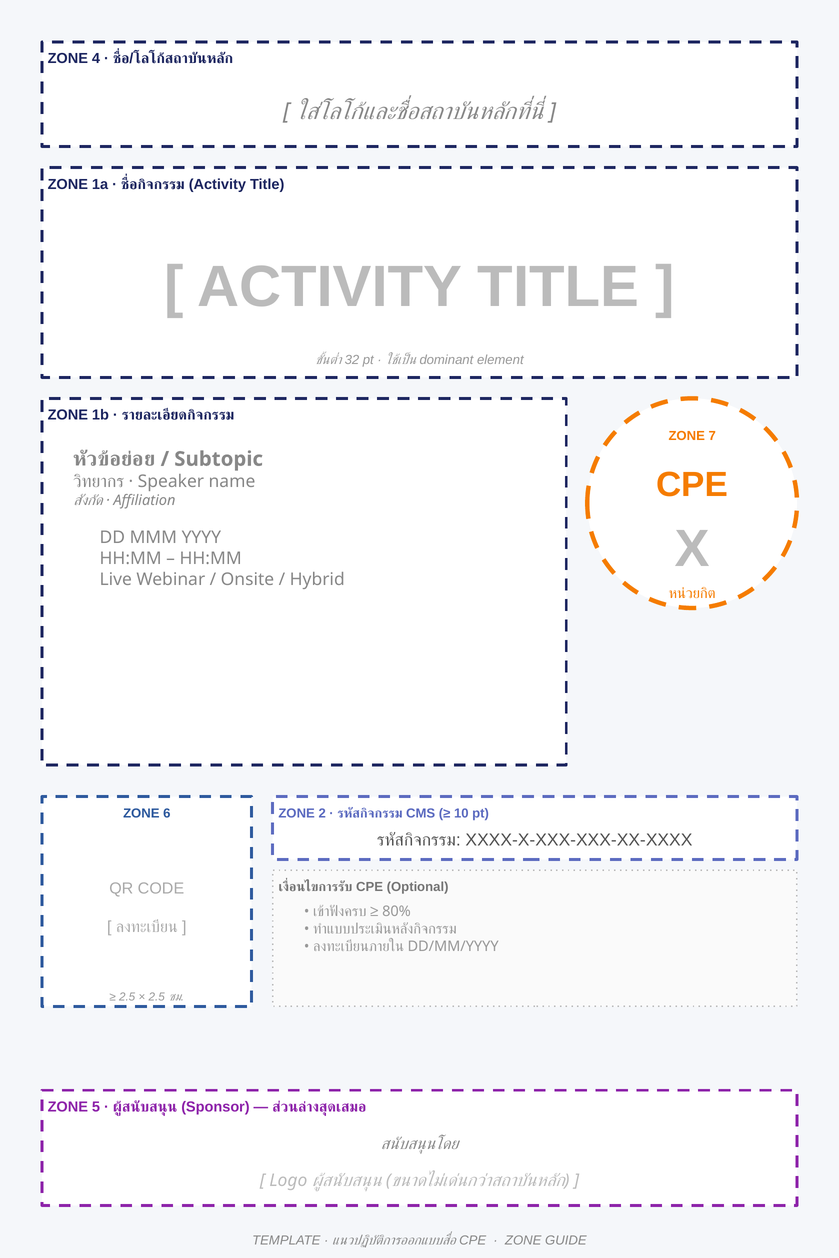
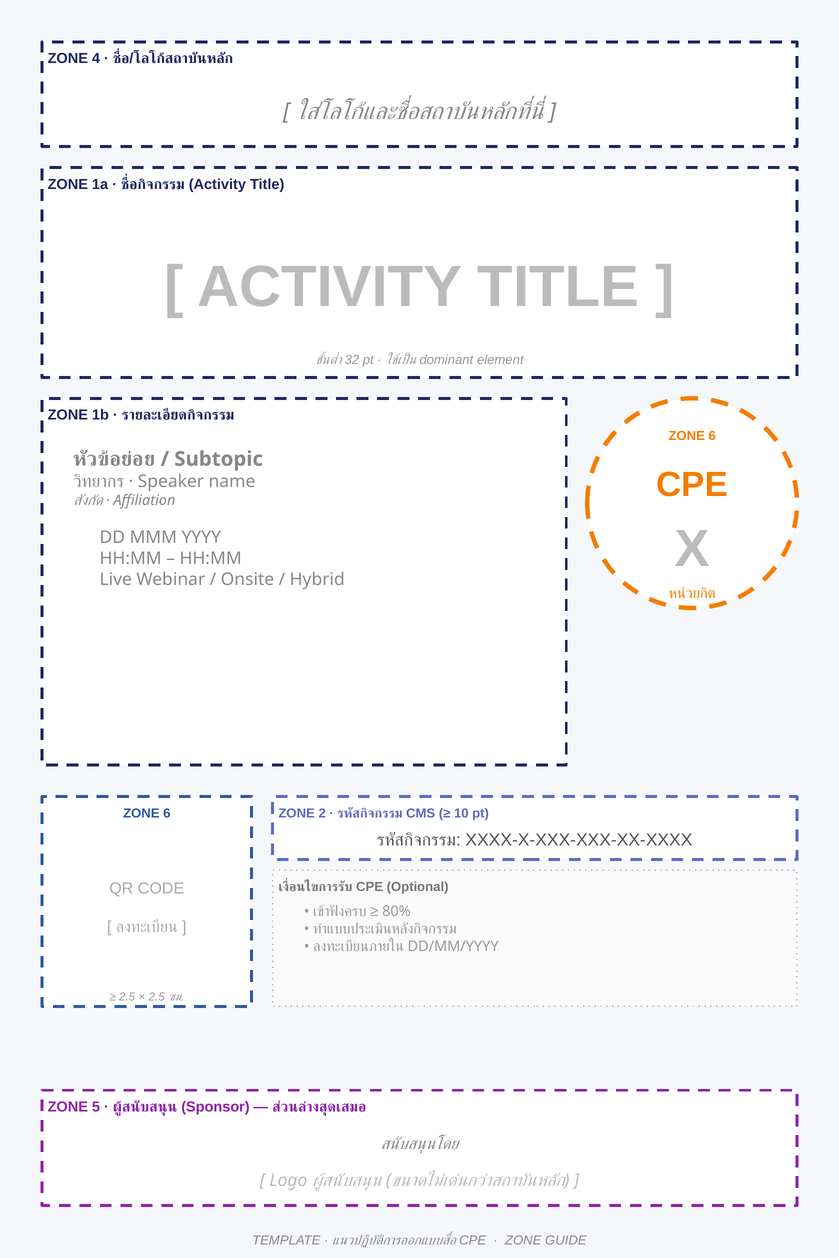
7 at (712, 436): 7 -> 6
